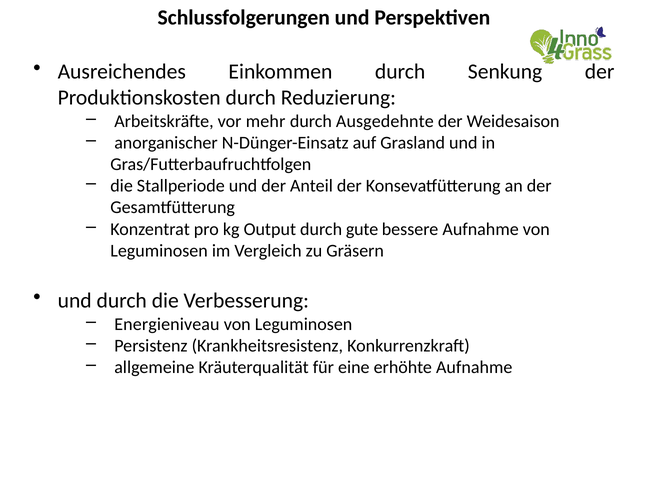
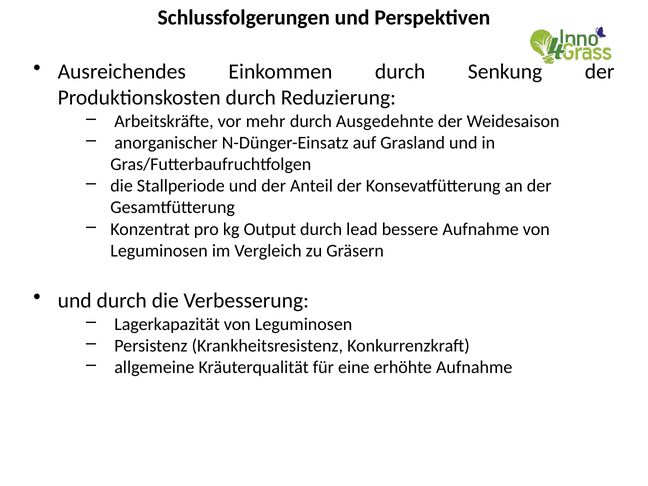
gute: gute -> lead
Energieniveau: Energieniveau -> Lagerkapazität
